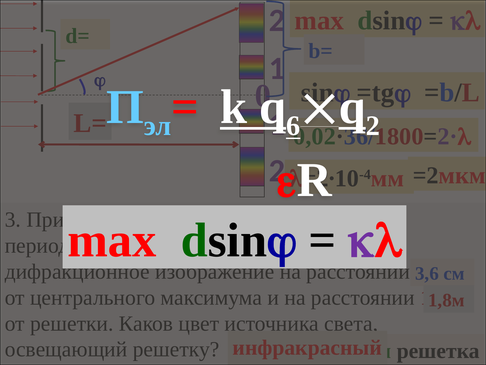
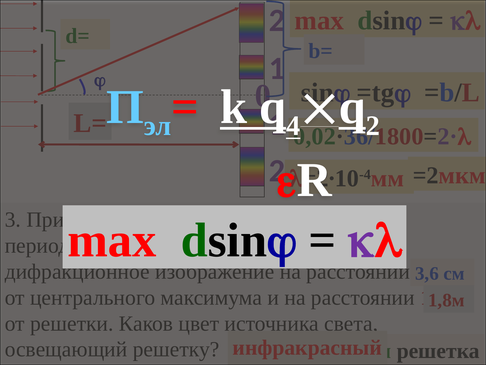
6: 6 -> 4
